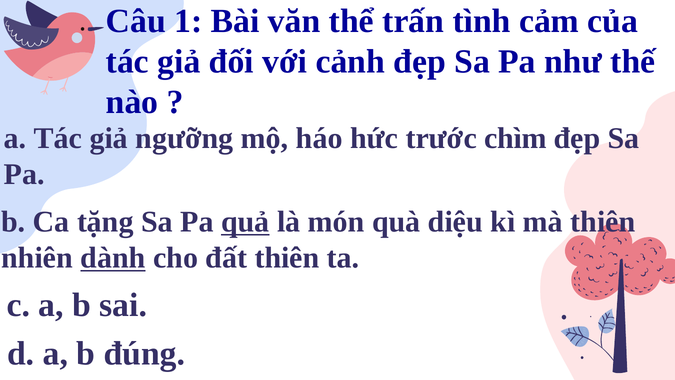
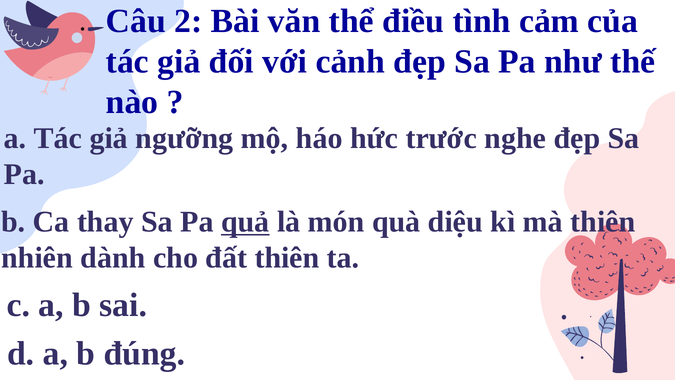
1: 1 -> 2
trấn: trấn -> điều
chìm: chìm -> nghe
tặng: tặng -> thay
dành underline: present -> none
